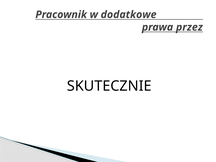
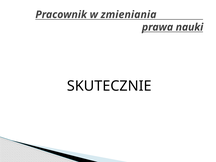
dodatkowe: dodatkowe -> zmieniania
przez: przez -> nauki
